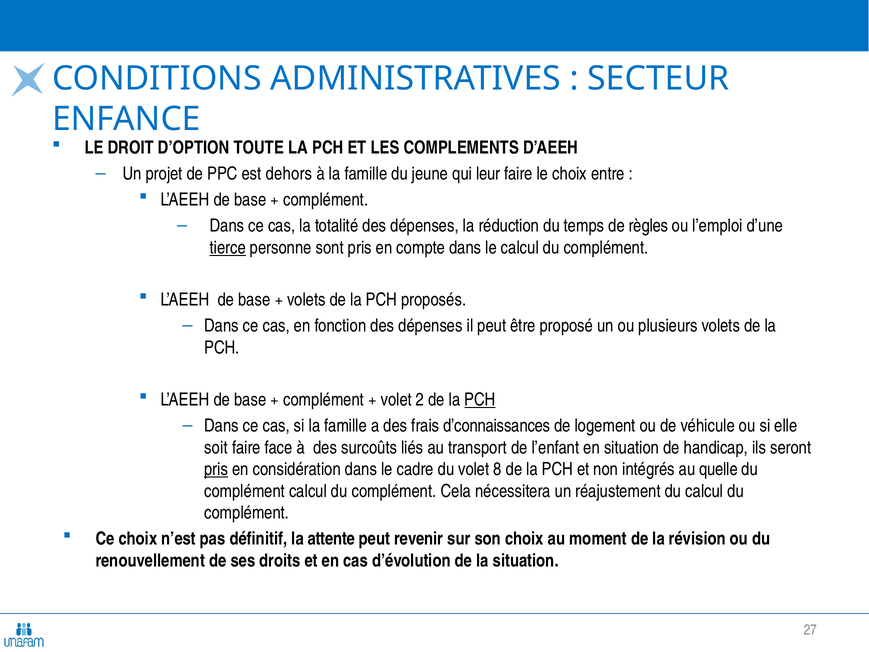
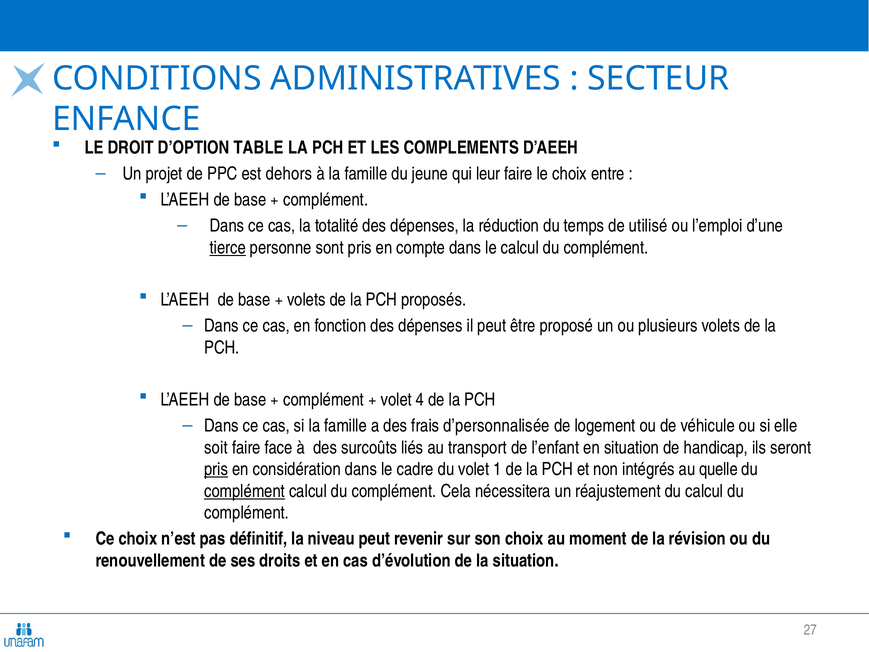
TOUTE: TOUTE -> TABLE
règles: règles -> utilisé
2: 2 -> 4
PCH at (480, 400) underline: present -> none
d’connaissances: d’connaissances -> d’personnalisée
8: 8 -> 1
complément at (245, 491) underline: none -> present
attente: attente -> niveau
